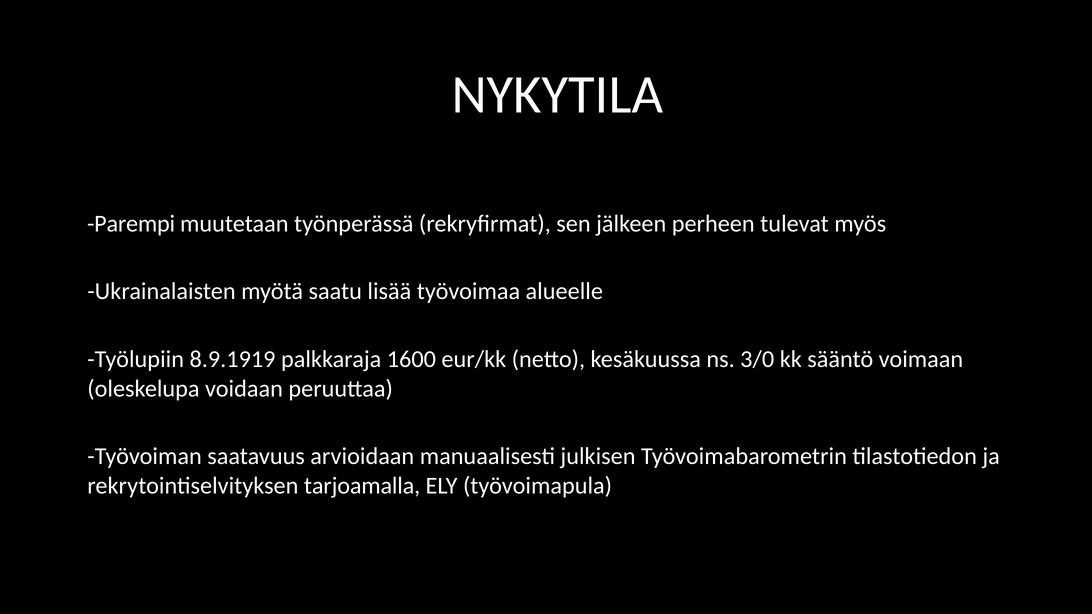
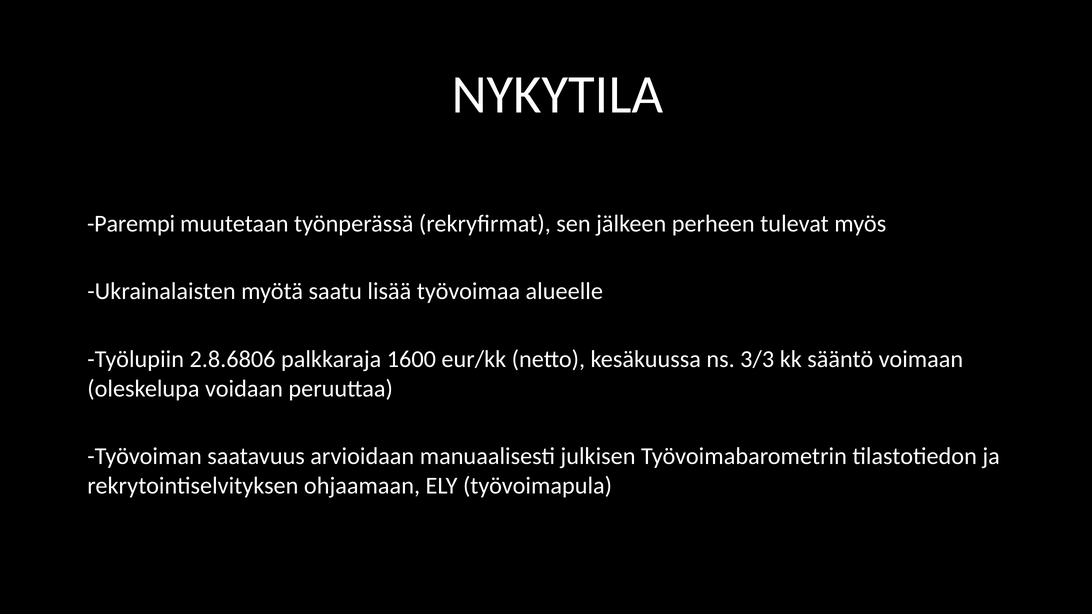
8.9.1919: 8.9.1919 -> 2.8.6806
3/0: 3/0 -> 3/3
tarjoamalla: tarjoamalla -> ohjaamaan
